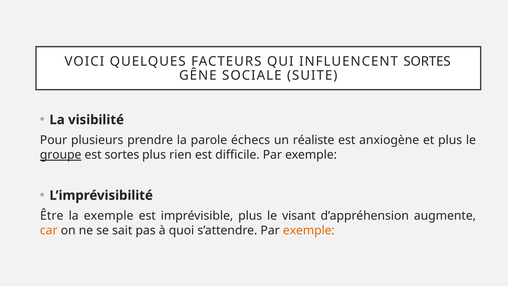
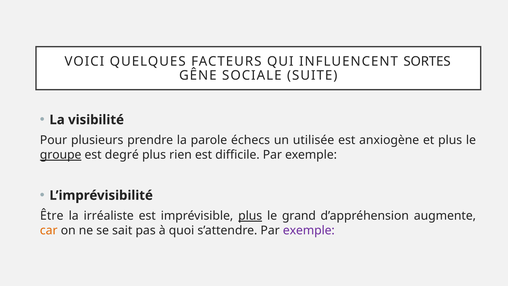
réaliste: réaliste -> utilisée
est sortes: sortes -> degré
la exemple: exemple -> irréaliste
plus at (250, 216) underline: none -> present
visant: visant -> grand
exemple at (309, 230) colour: orange -> purple
